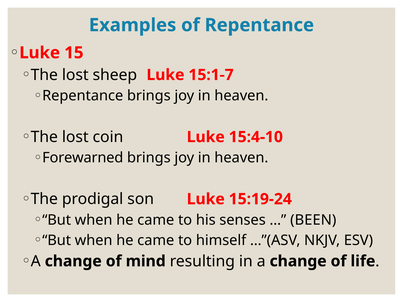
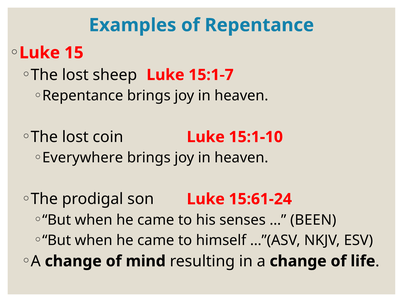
15:4-10: 15:4-10 -> 15:1-10
Forewarned: Forewarned -> Everywhere
15:19-24: 15:19-24 -> 15:61-24
